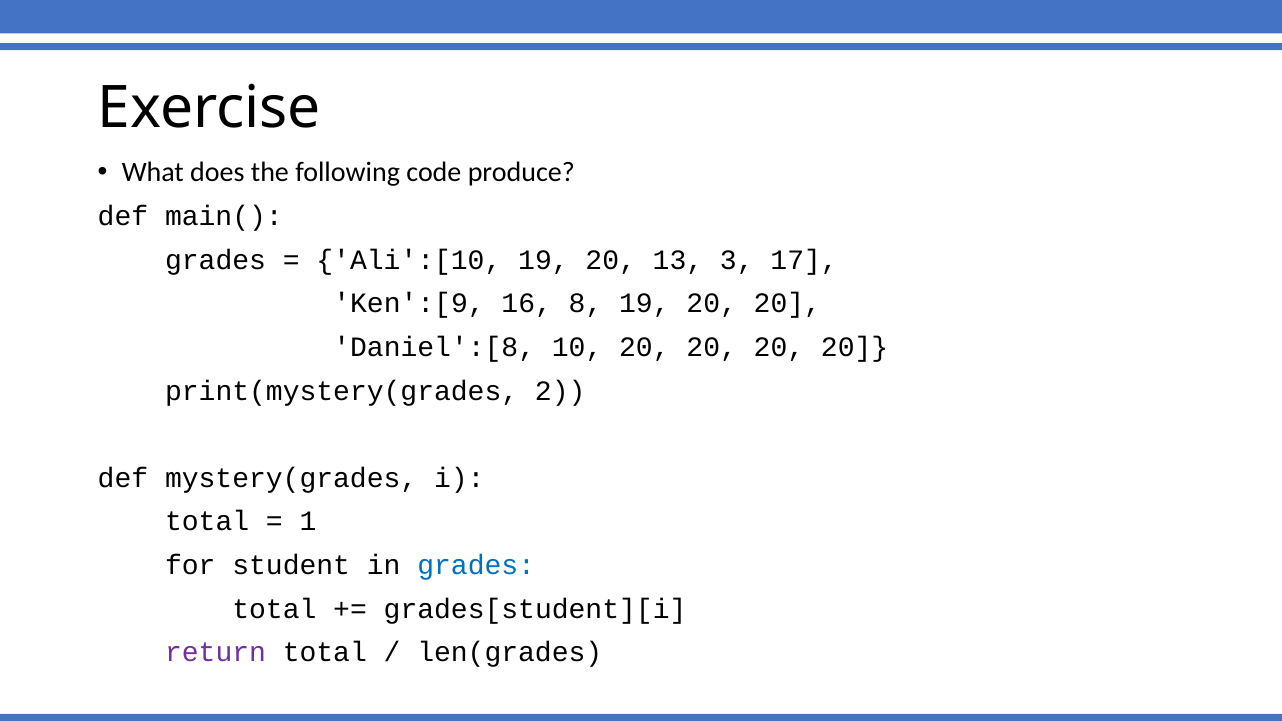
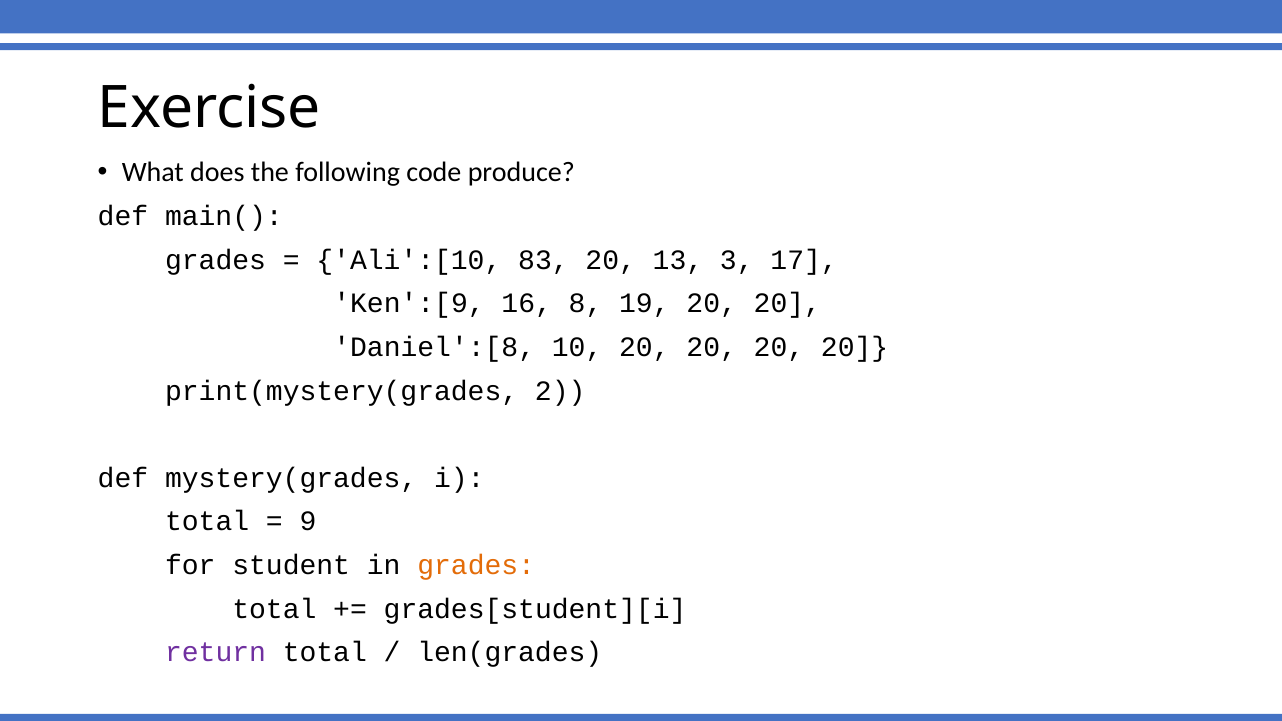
Ali':[10 19: 19 -> 83
1: 1 -> 9
grades at (476, 565) colour: blue -> orange
